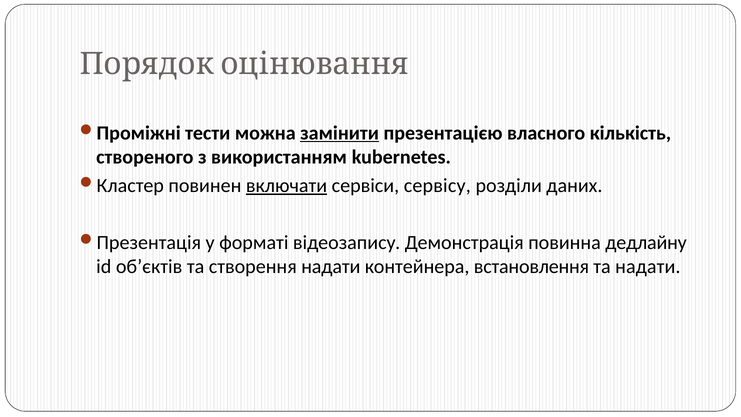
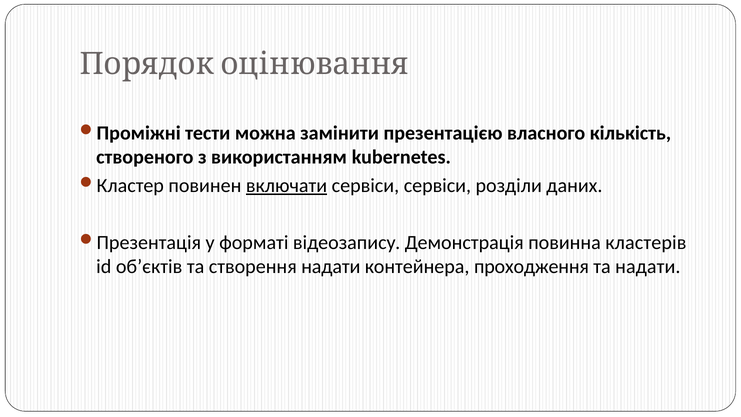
замінити underline: present -> none
сервіси сервісу: сервісу -> сервіси
дедлайну: дедлайну -> кластерів
встановлення: встановлення -> проходження
